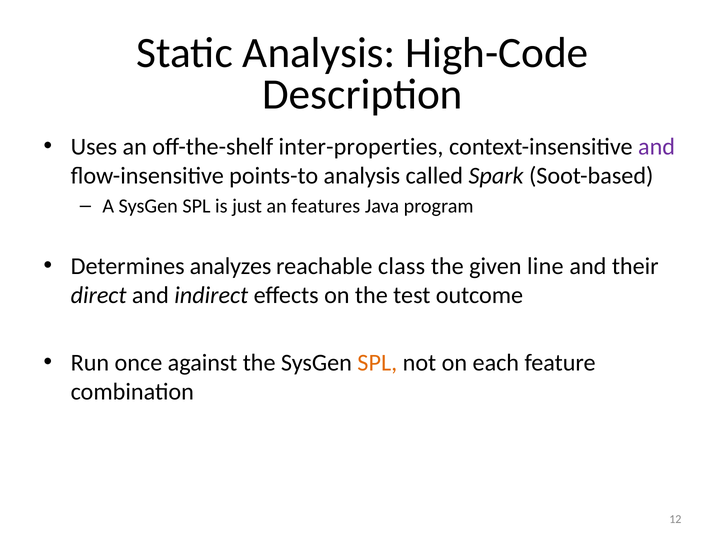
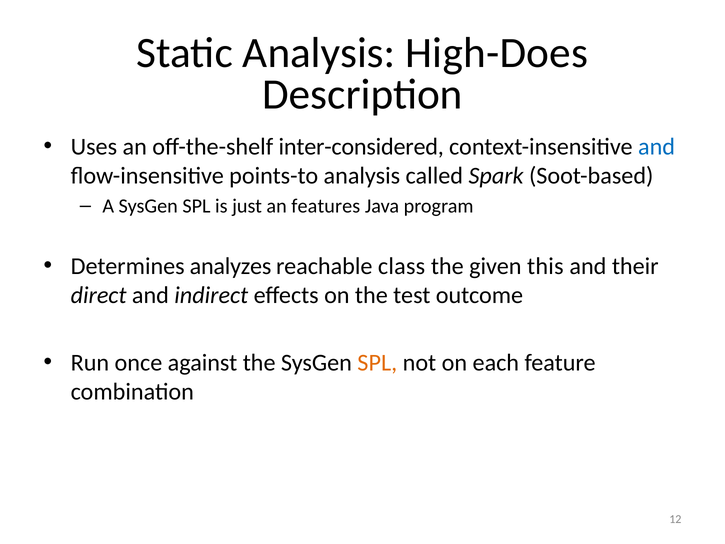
High-Code: High-Code -> High-Does
inter-properties: inter-properties -> inter-considered
and at (657, 147) colour: purple -> blue
line: line -> this
